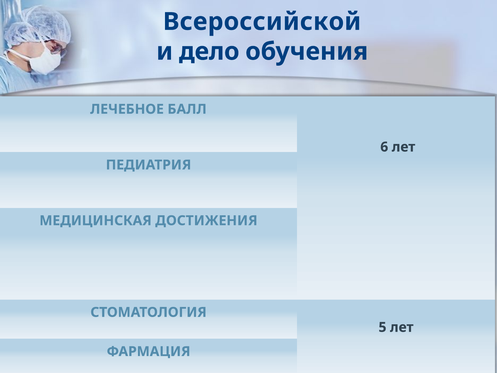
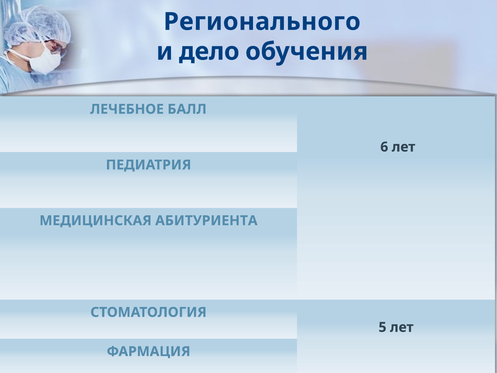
Всероссийской: Всероссийской -> Регионального
ДОСТИЖЕНИЯ: ДОСТИЖЕНИЯ -> АБИТУРИЕНТА
